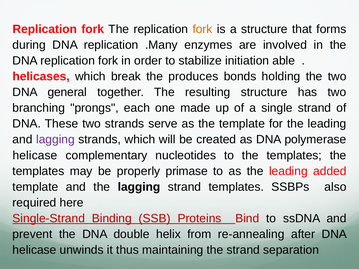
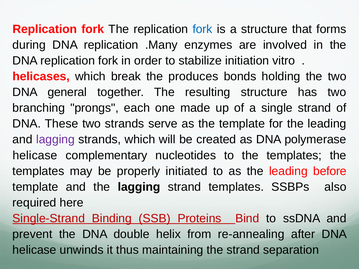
fork at (203, 29) colour: orange -> blue
able: able -> vitro
primase: primase -> initiated
added: added -> before
